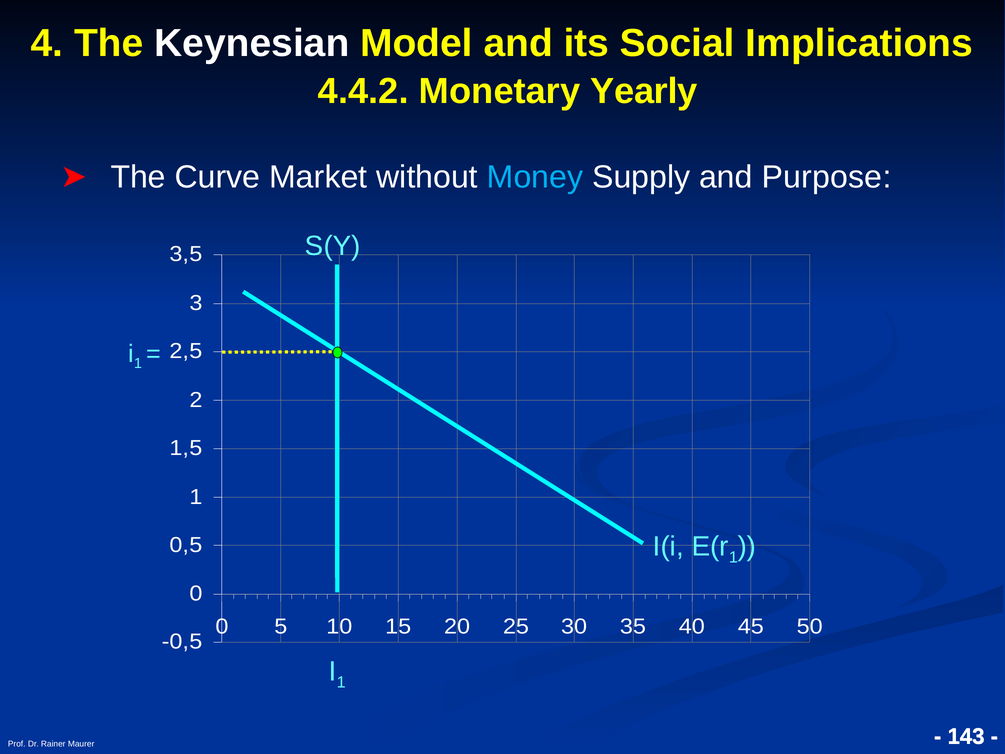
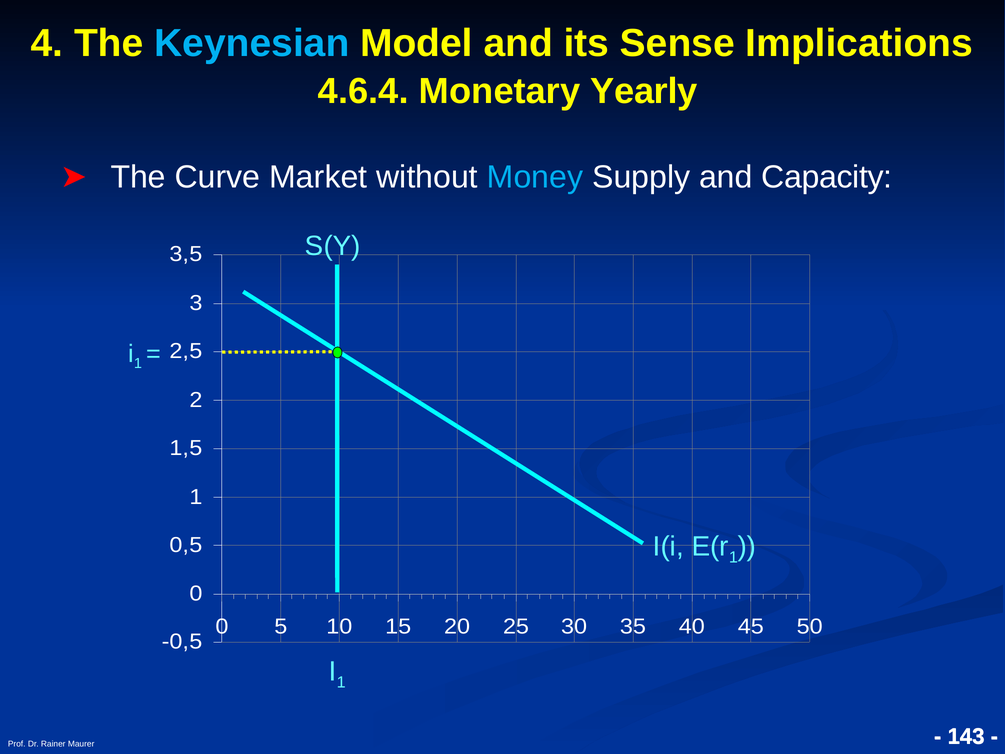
Keynesian colour: white -> light blue
Social: Social -> Sense
4.4.2: 4.4.2 -> 4.6.4
Purpose: Purpose -> Capacity
